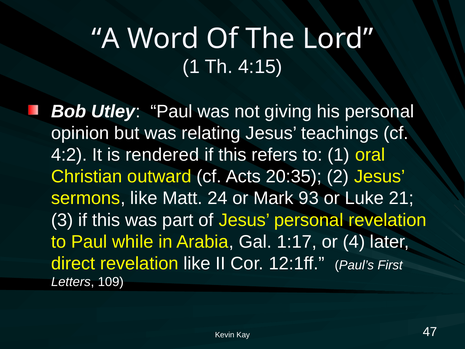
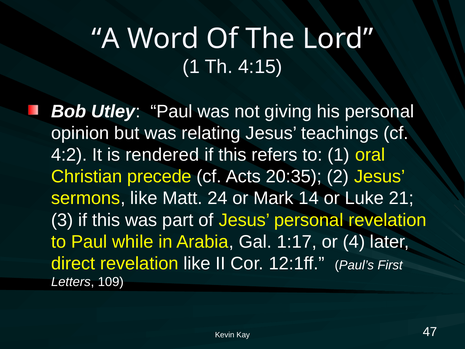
outward: outward -> precede
93: 93 -> 14
